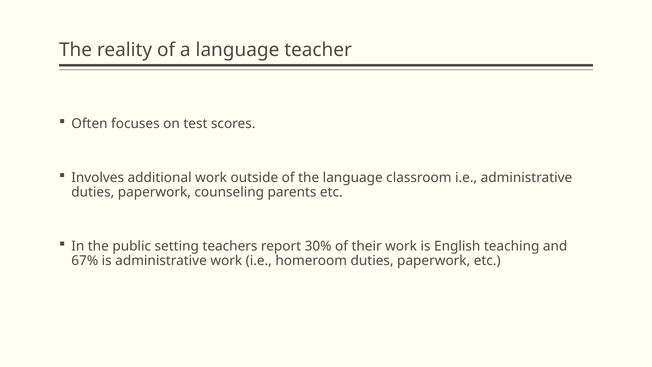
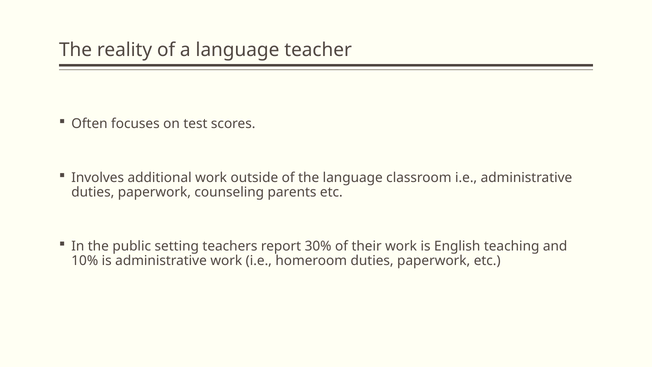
67%: 67% -> 10%
